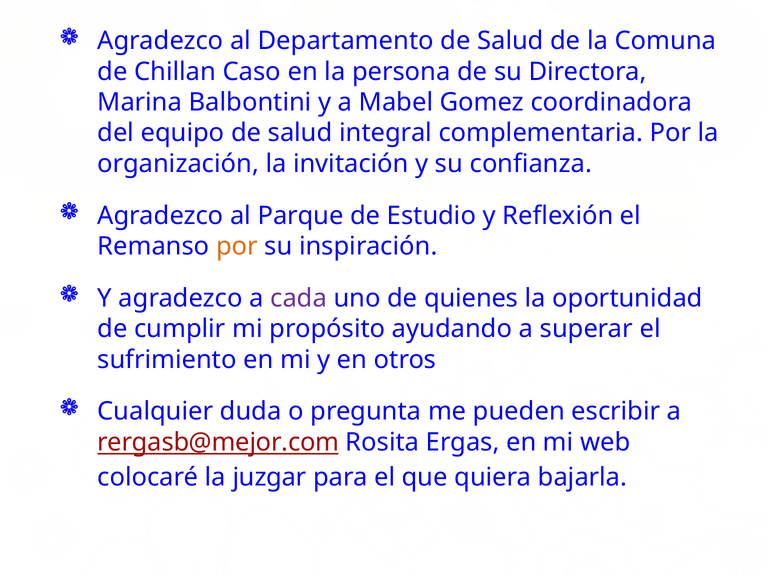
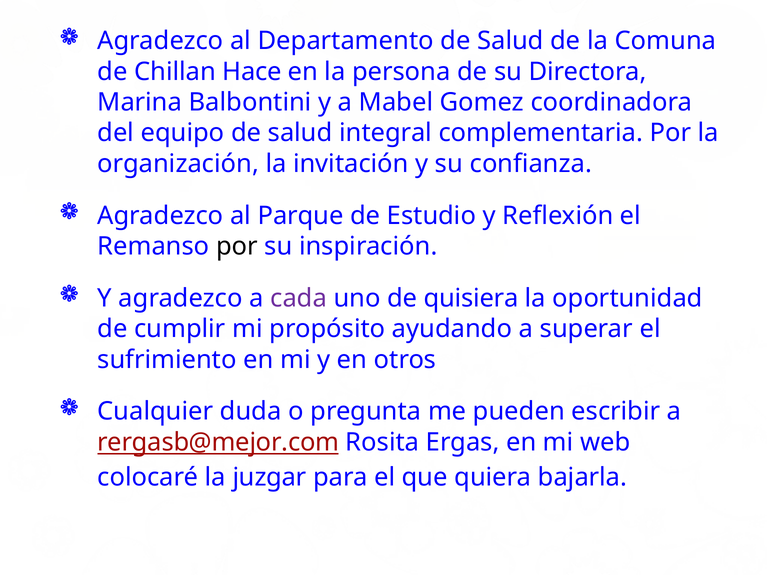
Caso: Caso -> Hace
por at (237, 246) colour: orange -> black
quienes: quienes -> quisiera
